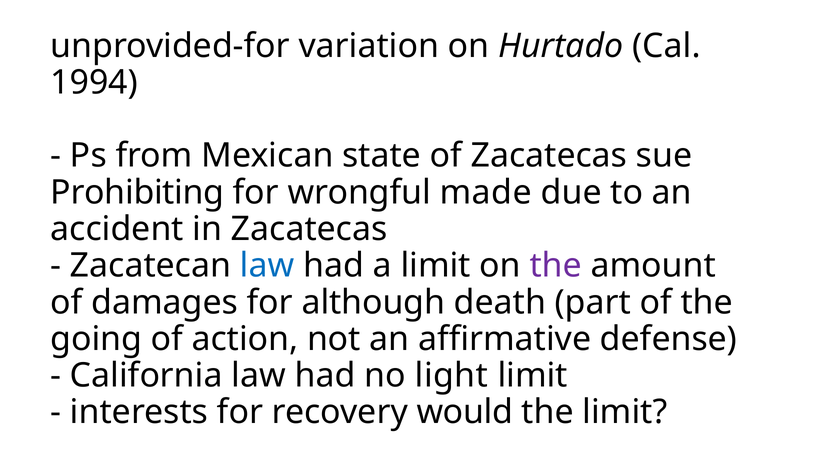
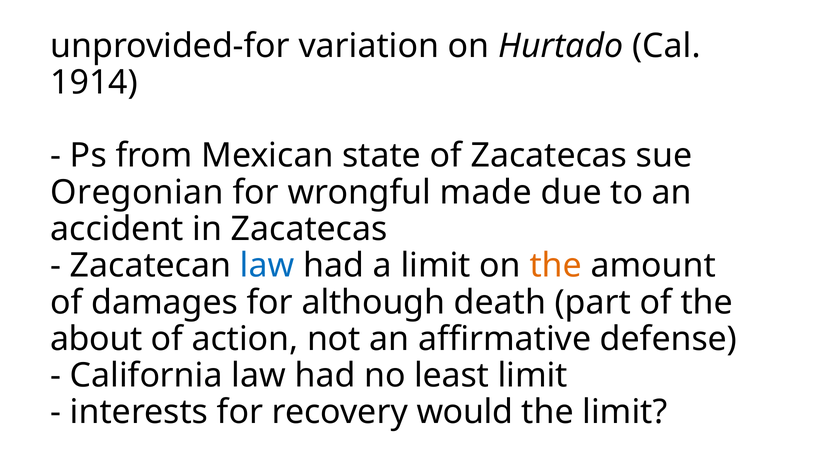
1994: 1994 -> 1914
Prohibiting: Prohibiting -> Oregonian
the at (556, 266) colour: purple -> orange
going: going -> about
light: light -> least
